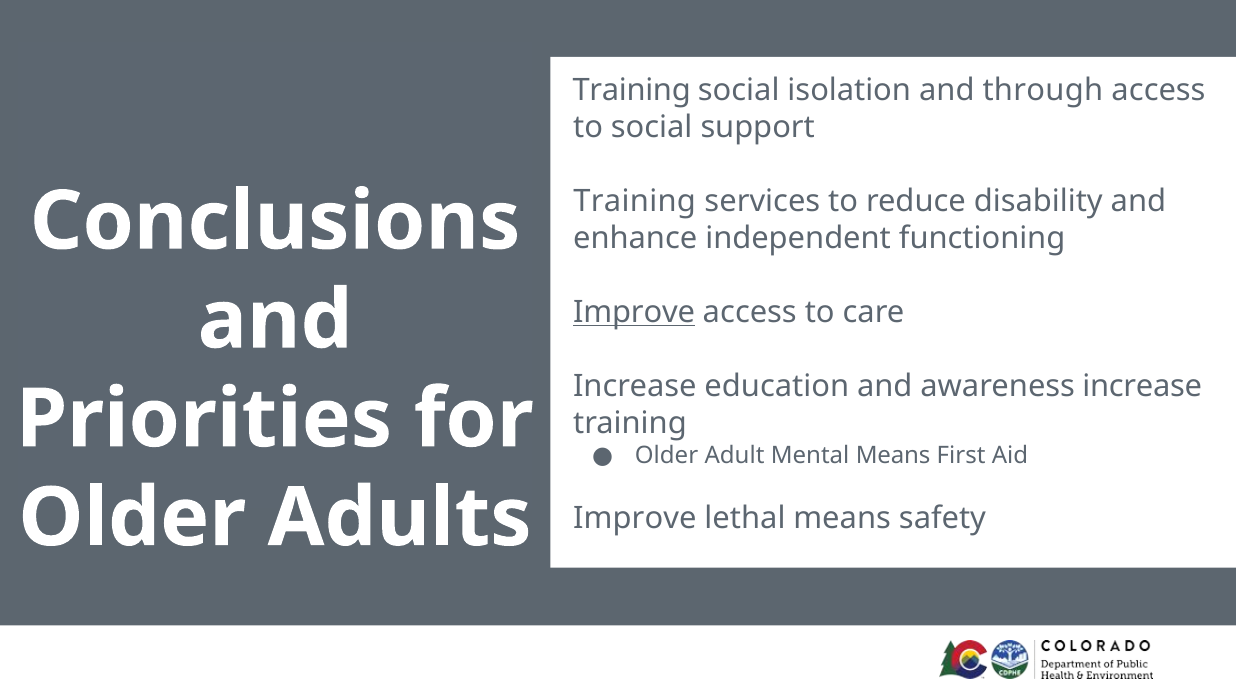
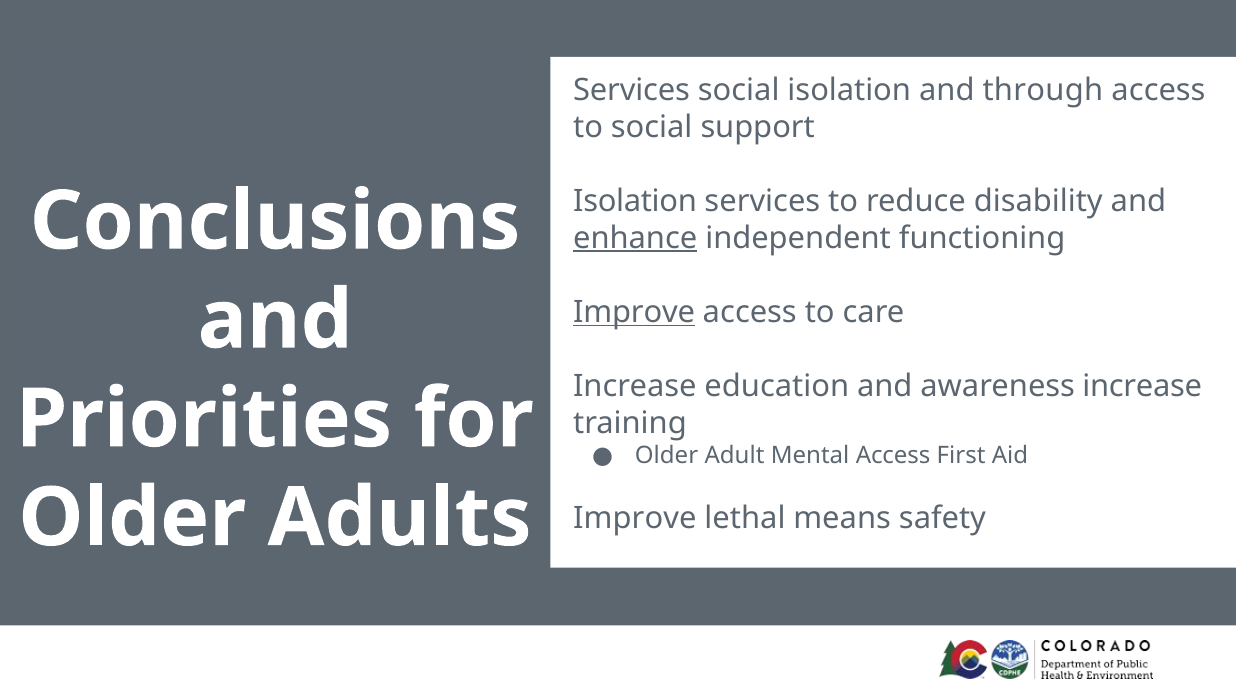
Training at (632, 90): Training -> Services
Training at (635, 201): Training -> Isolation
enhance underline: none -> present
Mental Means: Means -> Access
